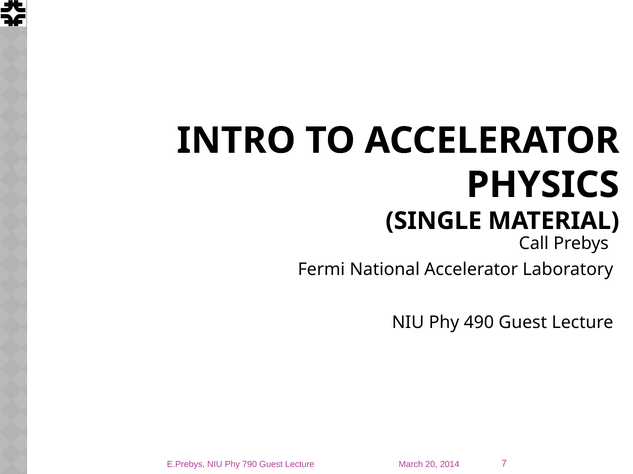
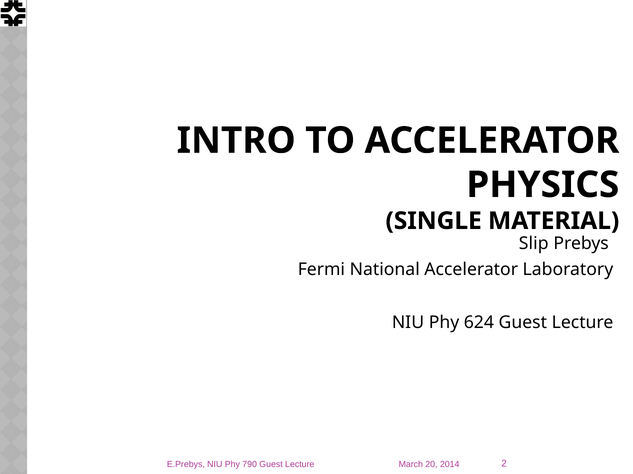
Call: Call -> Slip
490: 490 -> 624
7: 7 -> 2
